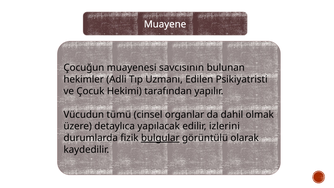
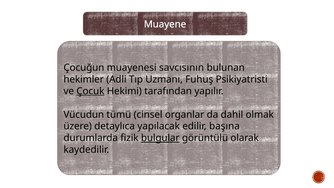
Edilen: Edilen -> Fuhuş
Çocuk underline: none -> present
izlerini: izlerini -> başına
